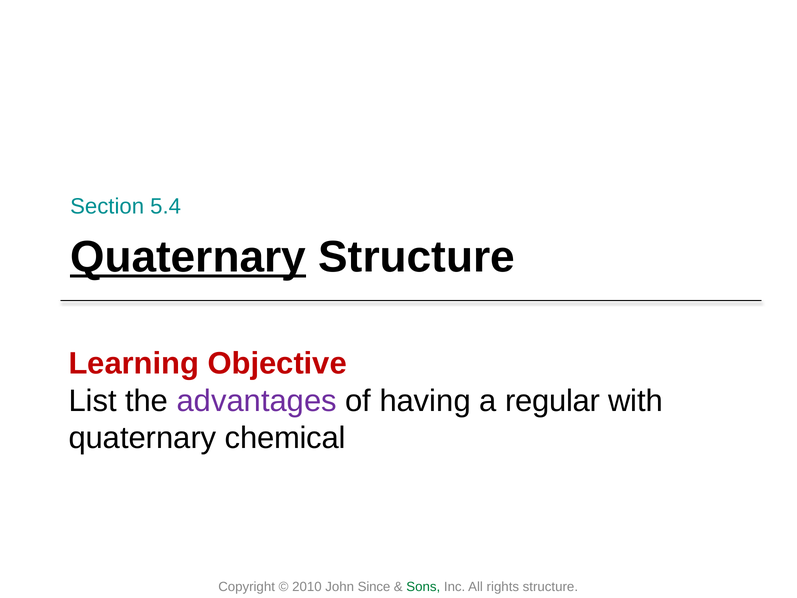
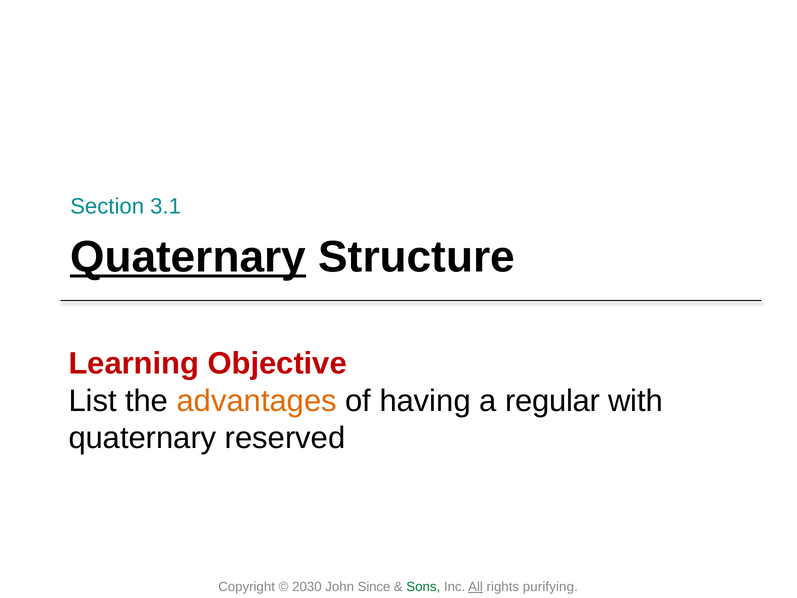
5.4: 5.4 -> 3.1
advantages colour: purple -> orange
chemical: chemical -> reserved
2010: 2010 -> 2030
All underline: none -> present
rights structure: structure -> purifying
